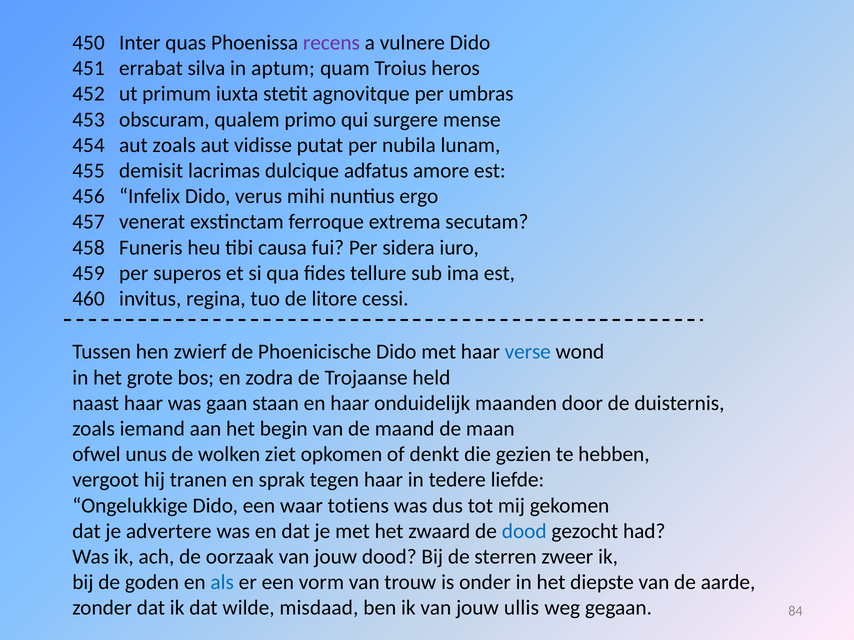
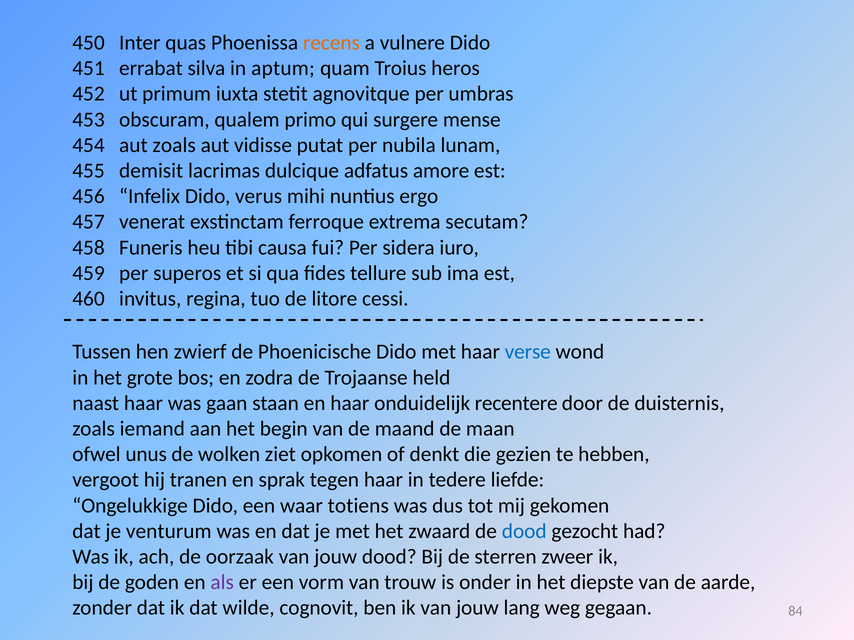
recens colour: purple -> orange
maanden: maanden -> recentere
advertere: advertere -> venturum
als colour: blue -> purple
misdaad: misdaad -> cognovit
ullis: ullis -> lang
